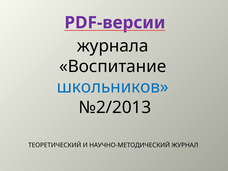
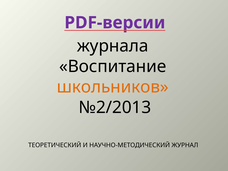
школьников colour: blue -> orange
